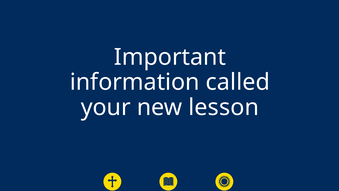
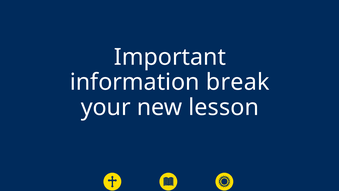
called: called -> break
